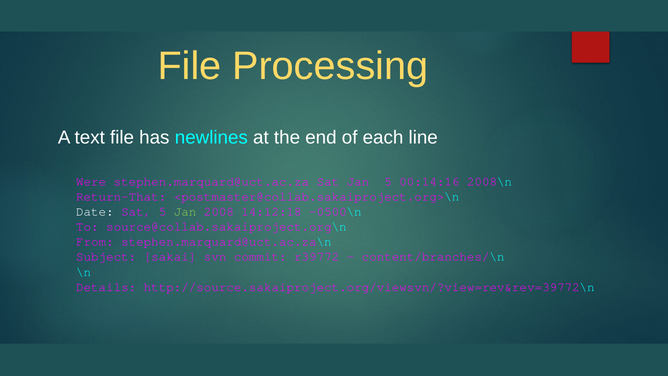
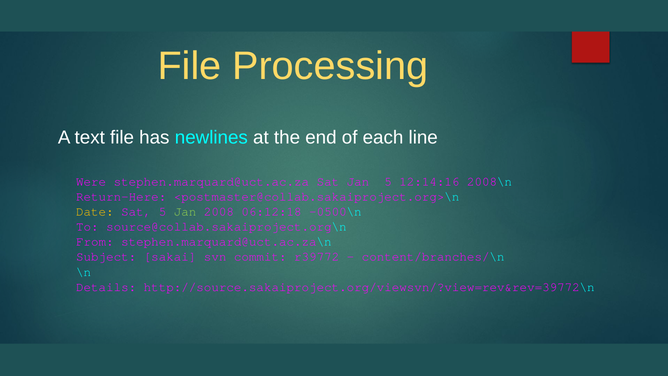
00:14:16: 00:14:16 -> 12:14:16
Return-That: Return-That -> Return-Here
Date colour: white -> yellow
14:12:18: 14:12:18 -> 06:12:18
